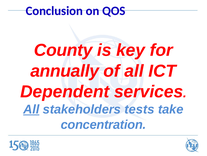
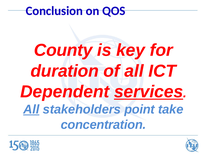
annually: annually -> duration
services underline: none -> present
tests: tests -> point
